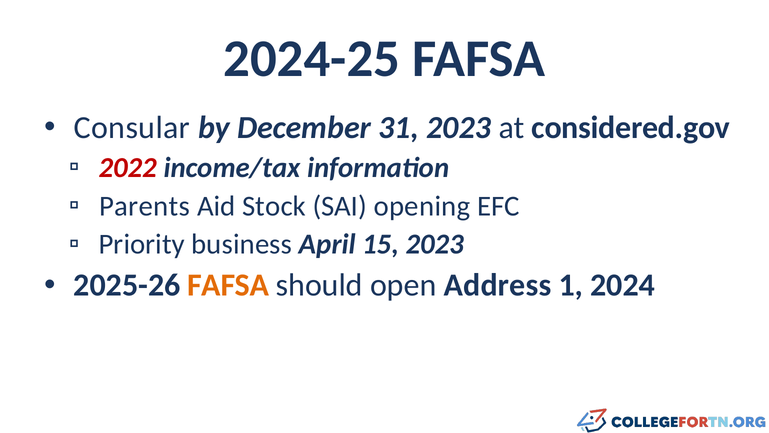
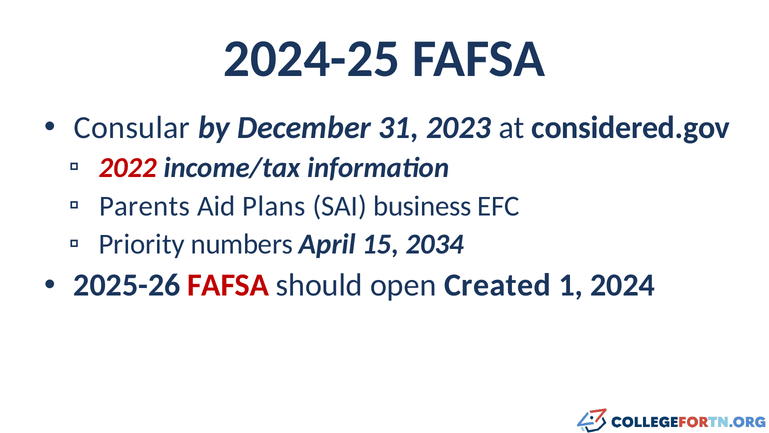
Stock: Stock -> Plans
opening: opening -> business
business: business -> numbers
15 2023: 2023 -> 2034
FAFSA at (228, 285) colour: orange -> red
Address: Address -> Created
